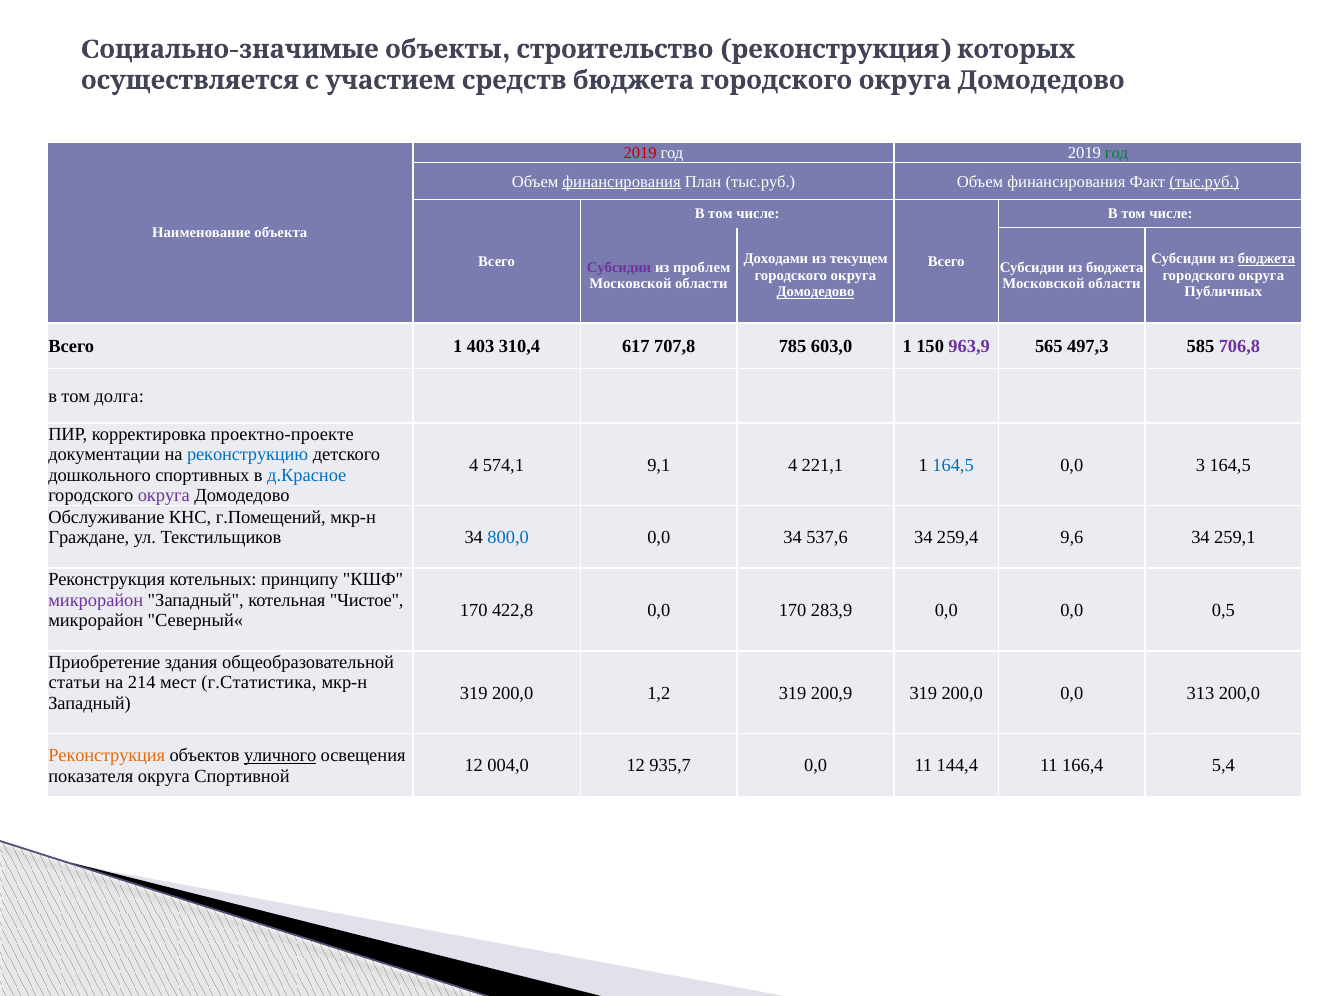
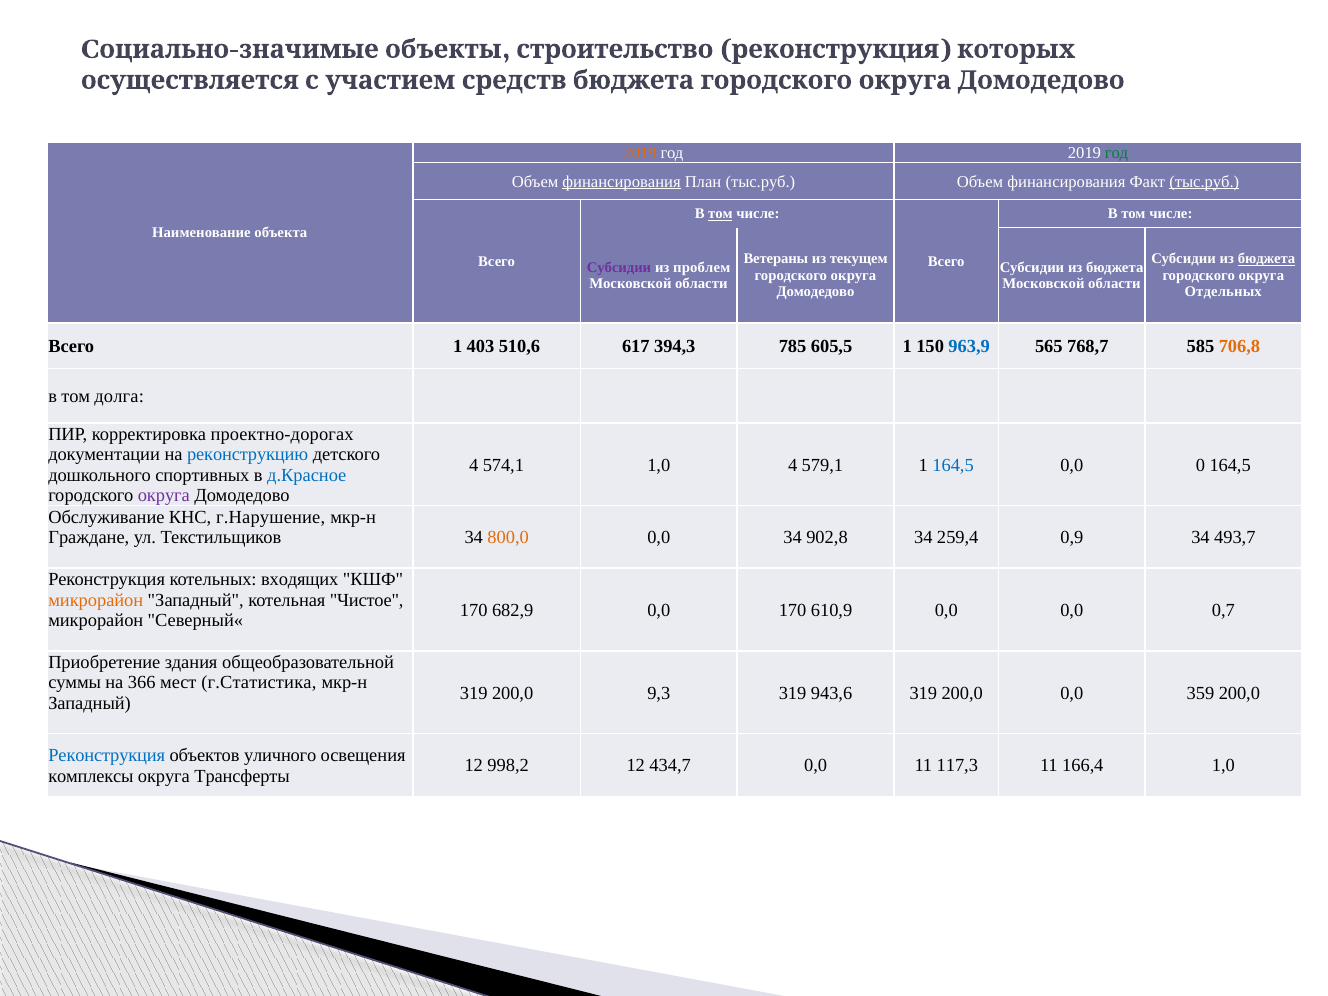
2019 at (640, 153) colour: red -> orange
том at (720, 214) underline: none -> present
Доходами: Доходами -> Ветераны
Домодедово at (816, 292) underline: present -> none
Публичных: Публичных -> Отдельных
310,4: 310,4 -> 510,6
707,8: 707,8 -> 394,3
603,0: 603,0 -> 605,5
963,9 colour: purple -> blue
497,3: 497,3 -> 768,7
706,8 colour: purple -> orange
проектно-проекте: проектно-проекте -> проектно-дорогах
574,1 9,1: 9,1 -> 1,0
221,1: 221,1 -> 579,1
3: 3 -> 0
г.Помещений: г.Помещений -> г.Нарушение
800,0 colour: blue -> orange
537,6: 537,6 -> 902,8
9,6: 9,6 -> 0,9
259,1: 259,1 -> 493,7
принципу: принципу -> входящих
микрорайон at (96, 600) colour: purple -> orange
422,8: 422,8 -> 682,9
283,9: 283,9 -> 610,9
0,5: 0,5 -> 0,7
статьи: статьи -> суммы
214: 214 -> 366
1,2: 1,2 -> 9,3
200,9: 200,9 -> 943,6
313: 313 -> 359
Реконструкция at (107, 756) colour: orange -> blue
уличного underline: present -> none
004,0: 004,0 -> 998,2
935,7: 935,7 -> 434,7
144,4: 144,4 -> 117,3
166,4 5,4: 5,4 -> 1,0
показателя: показателя -> комплексы
Спортивной: Спортивной -> Трансферты
